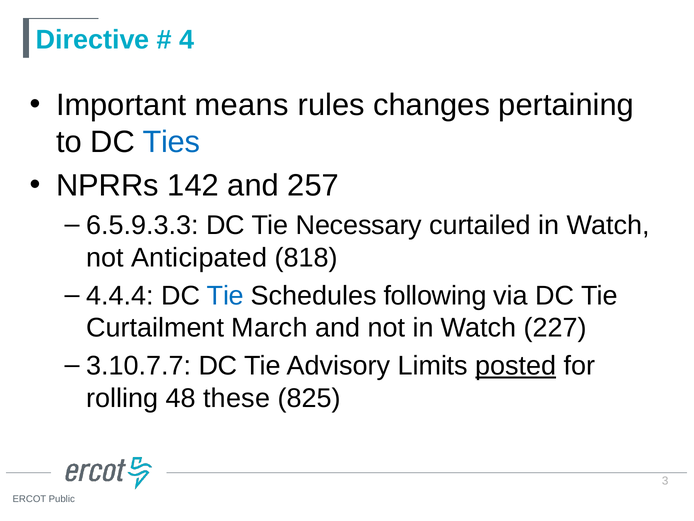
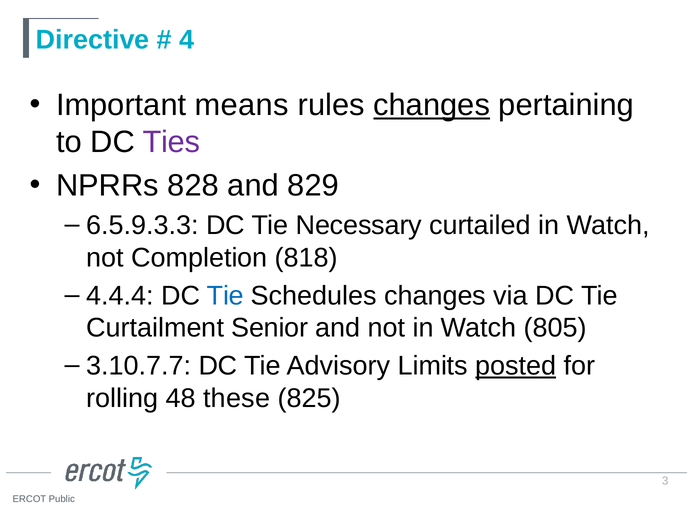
changes at (432, 105) underline: none -> present
Ties colour: blue -> purple
142: 142 -> 828
257: 257 -> 829
Anticipated: Anticipated -> Completion
Schedules following: following -> changes
March: March -> Senior
227: 227 -> 805
